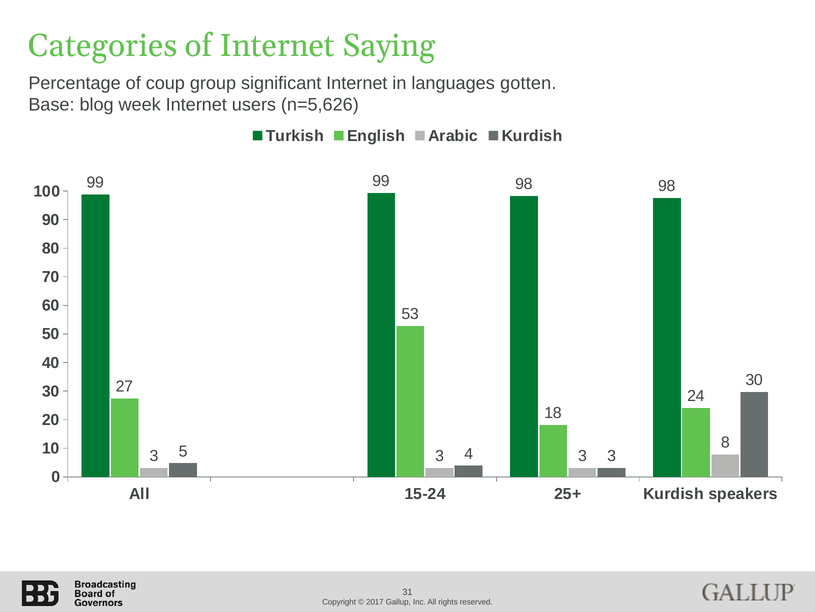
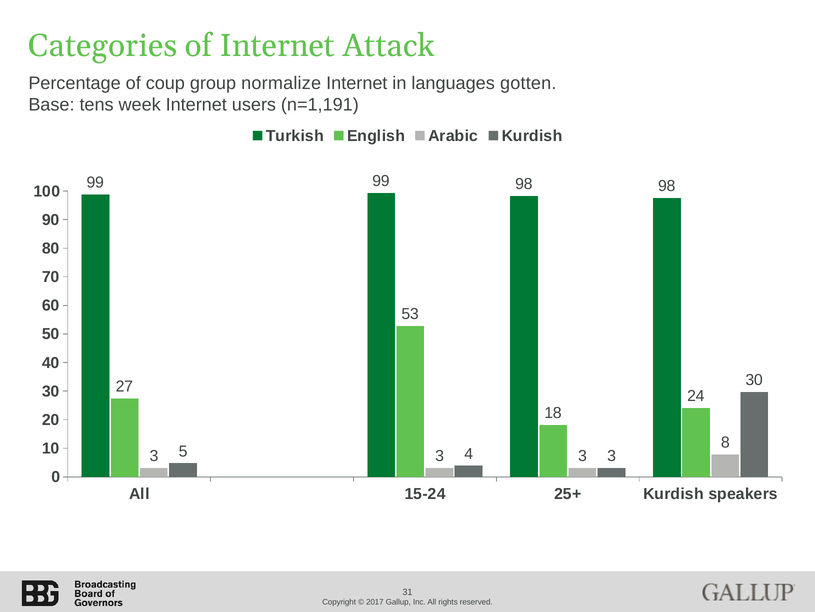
Saying: Saying -> Attack
significant: significant -> normalize
blog: blog -> tens
n=5,626: n=5,626 -> n=1,191
